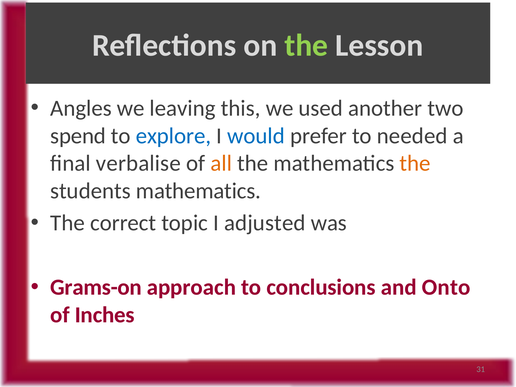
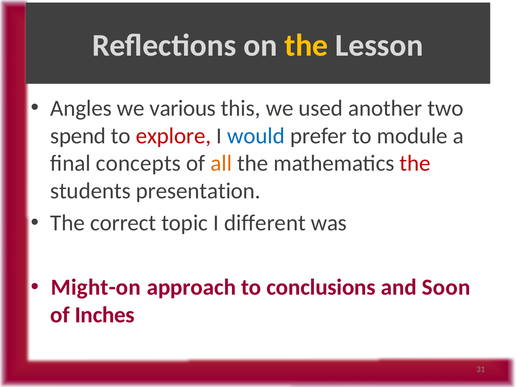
the at (306, 45) colour: light green -> yellow
leaving: leaving -> various
explore colour: blue -> red
needed: needed -> module
verbalise: verbalise -> concepts
the at (415, 163) colour: orange -> red
students mathematics: mathematics -> presentation
adjusted: adjusted -> different
Grams-on: Grams-on -> Might-on
Onto: Onto -> Soon
